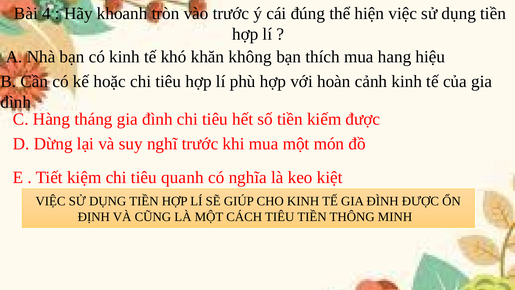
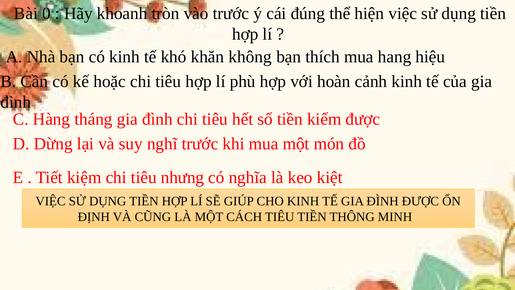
4: 4 -> 0
quanh: quanh -> nhưng
